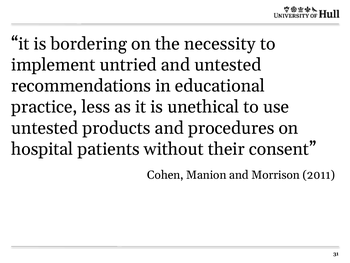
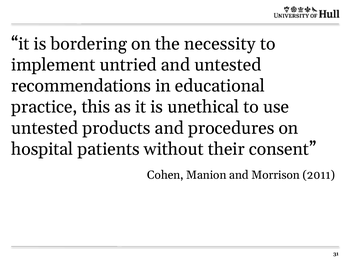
less: less -> this
